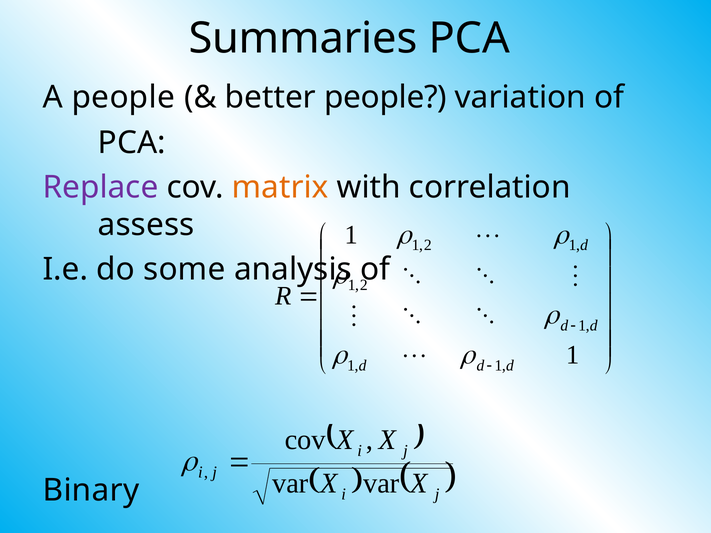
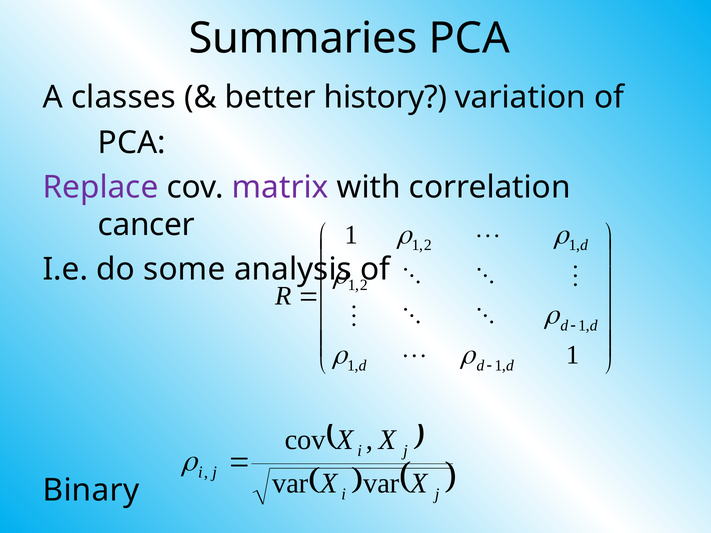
A people: people -> classes
better people: people -> history
matrix colour: orange -> purple
assess: assess -> cancer
